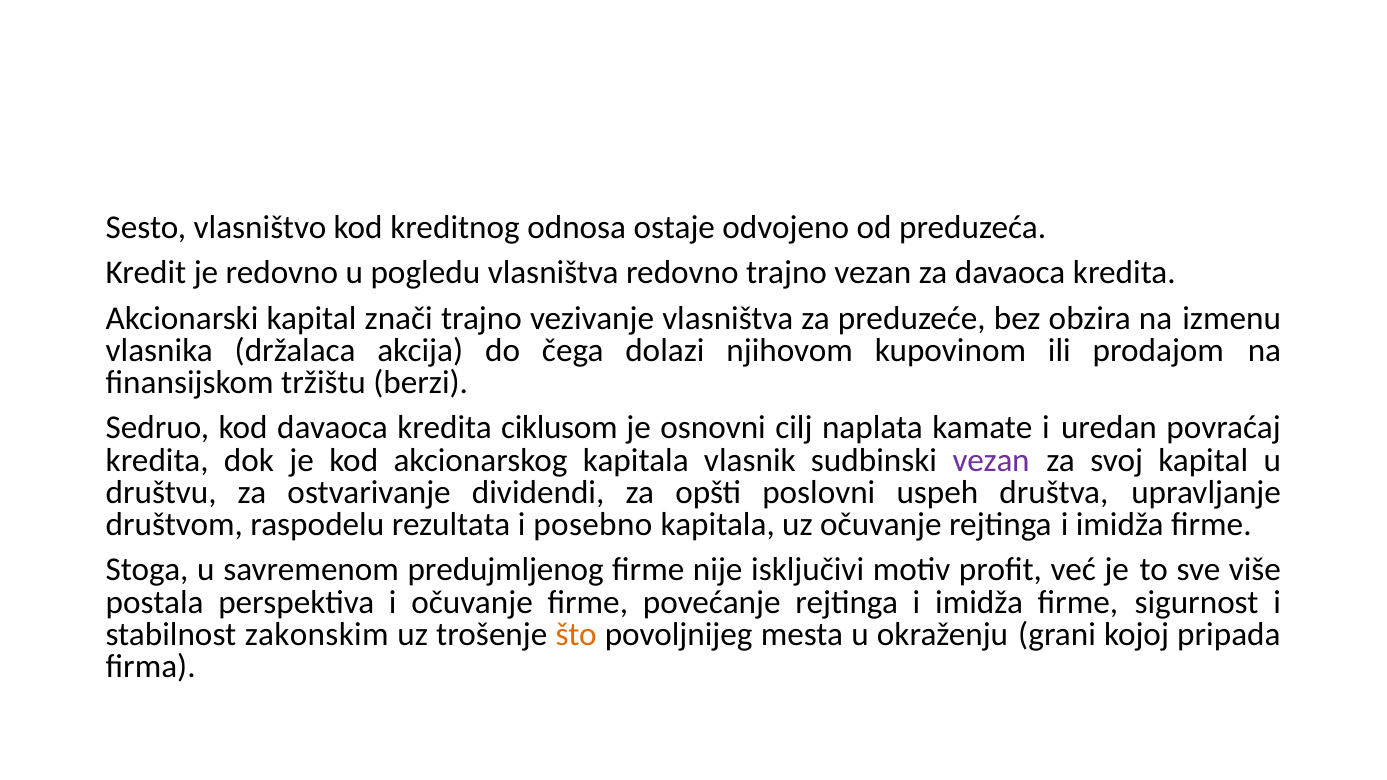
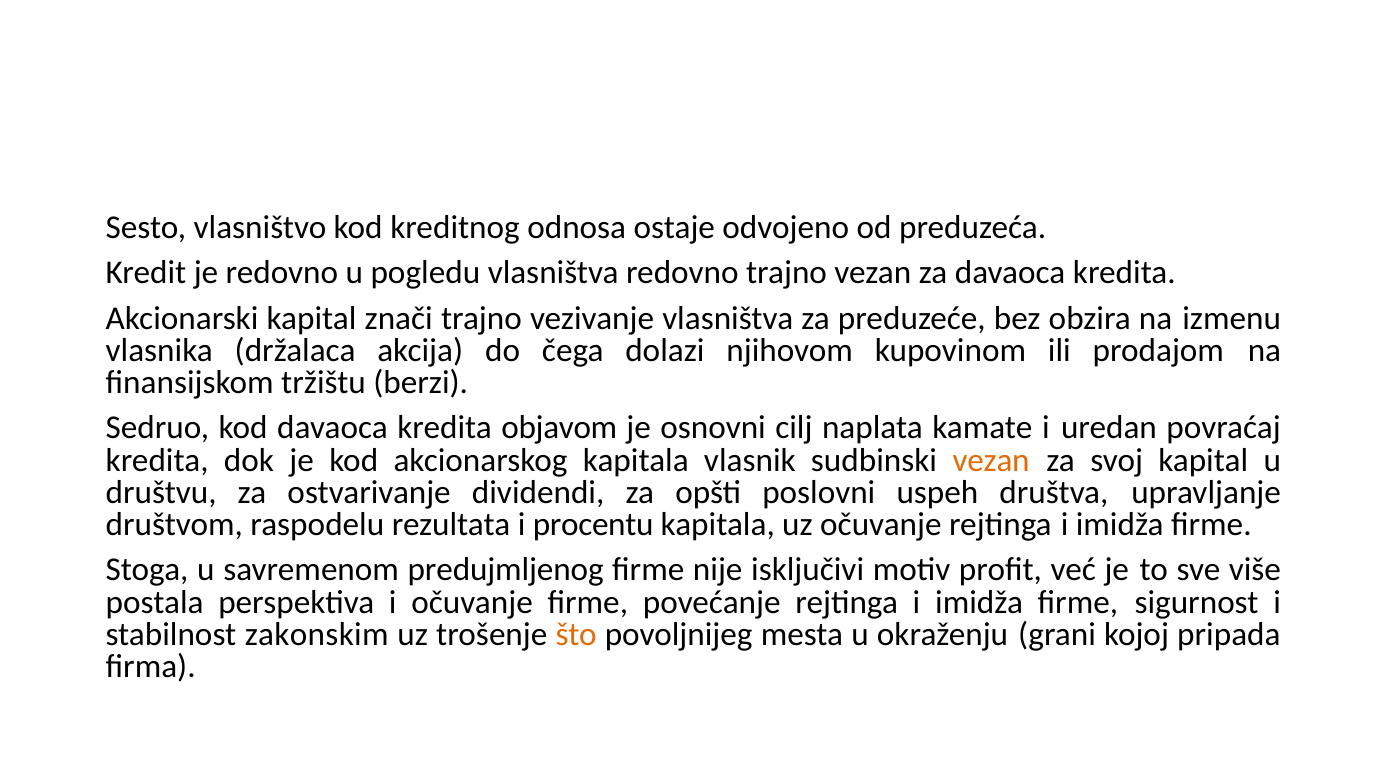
ciklusom: ciklusom -> objavom
vezan at (991, 460) colour: purple -> orange
posebno: posebno -> procentu
